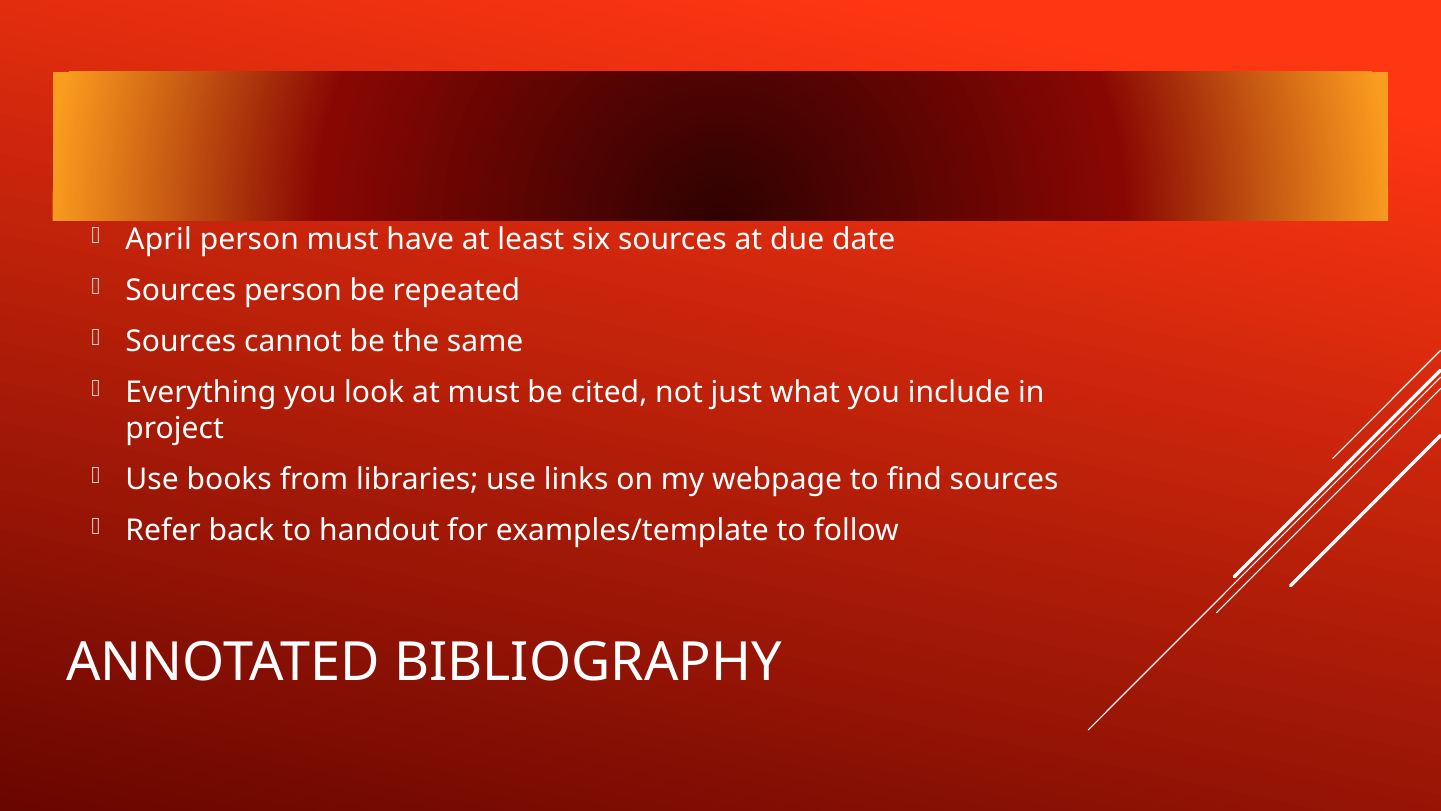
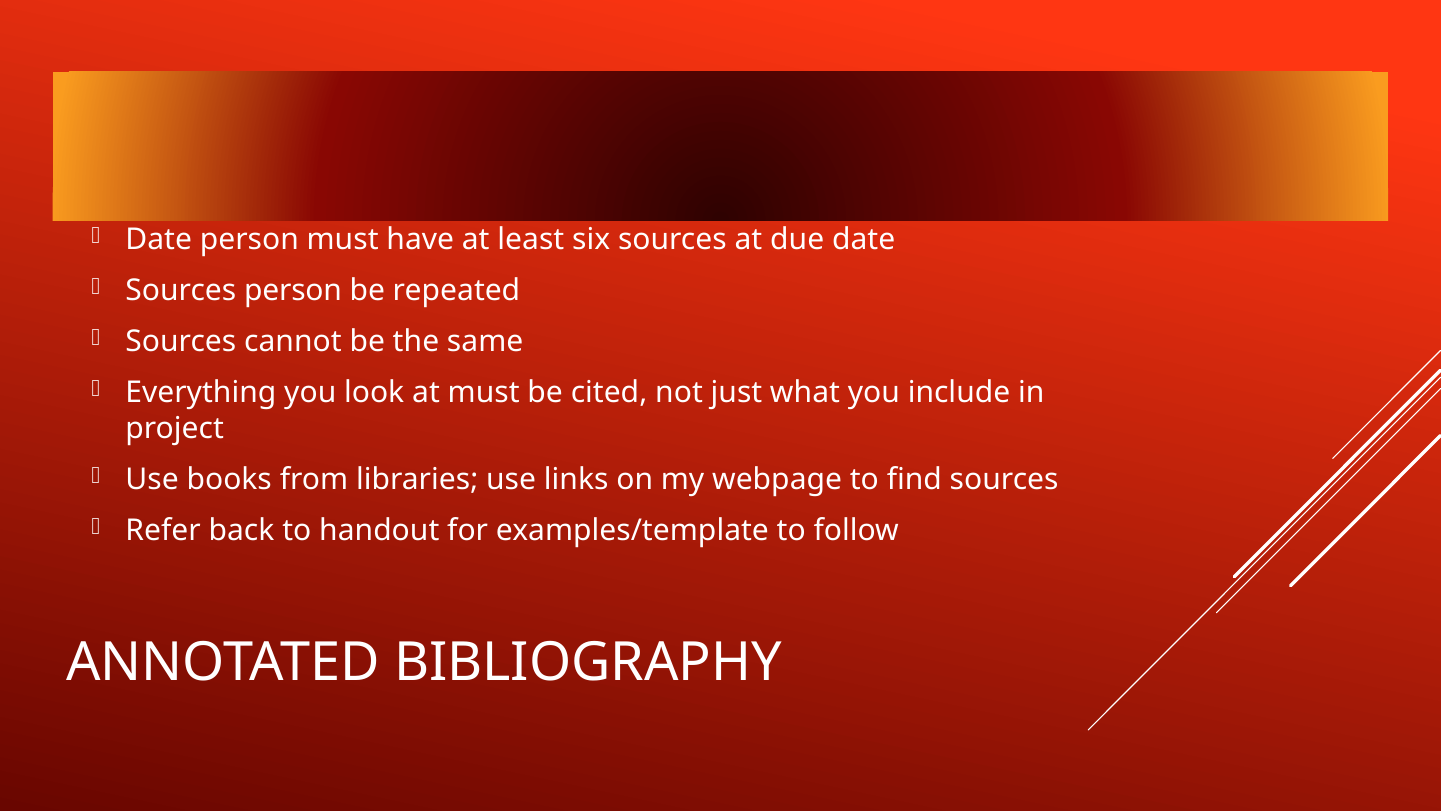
April at (159, 239): April -> Date
